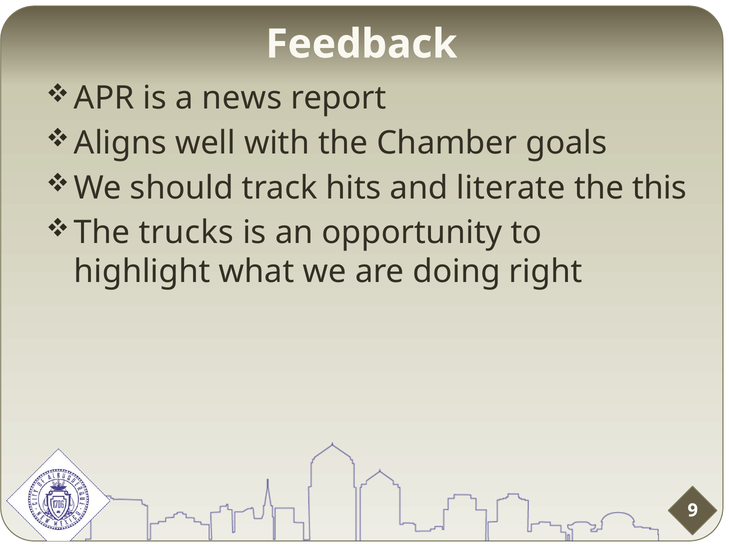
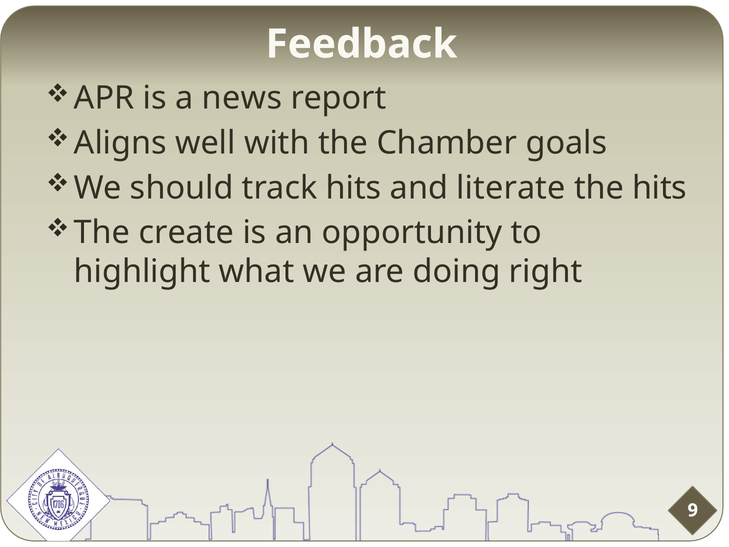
the this: this -> hits
trucks: trucks -> create
